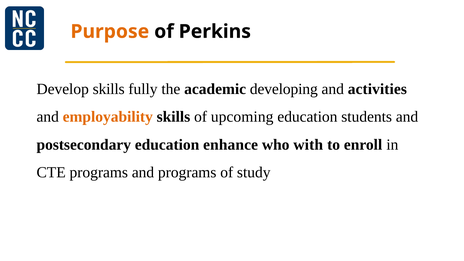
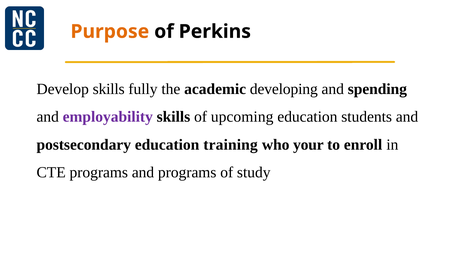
activities: activities -> spending
employability colour: orange -> purple
enhance: enhance -> training
with: with -> your
